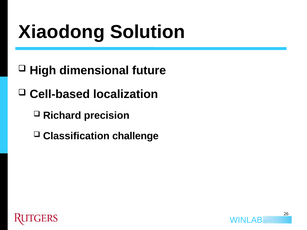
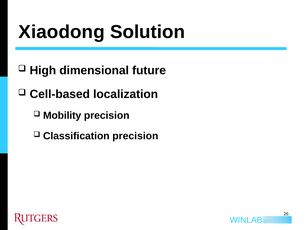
Richard: Richard -> Mobility
Classification challenge: challenge -> precision
